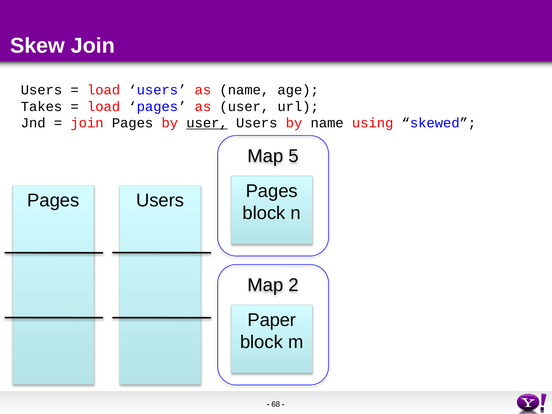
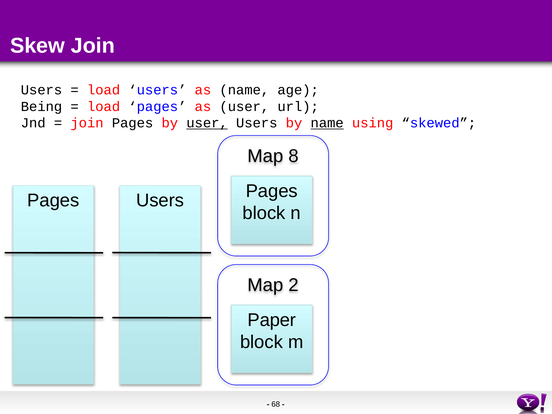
Takes: Takes -> Being
name at (327, 123) underline: none -> present
5: 5 -> 8
